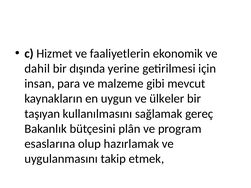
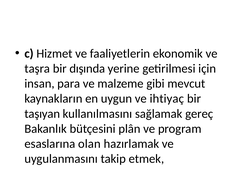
dahil: dahil -> taşra
ülkeler: ülkeler -> ihtiyaç
olup: olup -> olan
